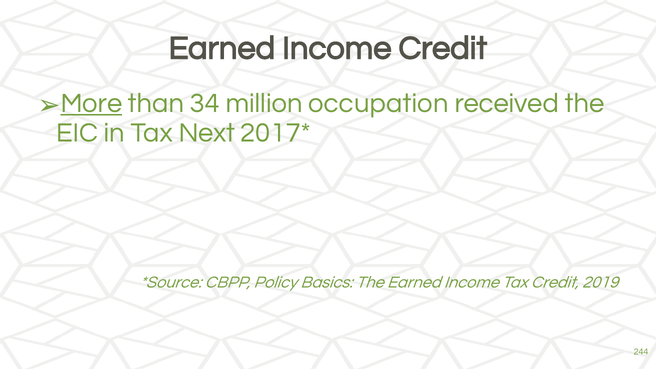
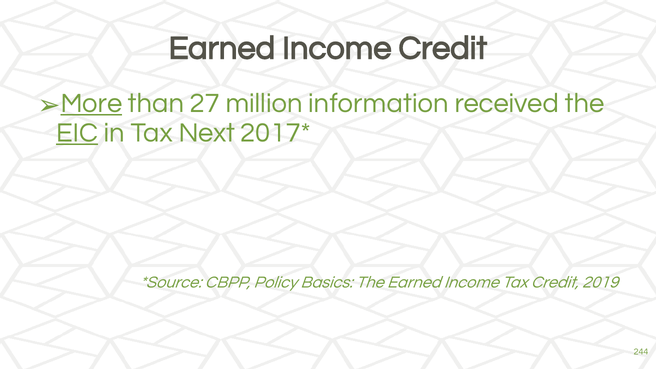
34: 34 -> 27
occupation: occupation -> information
EIC underline: none -> present
